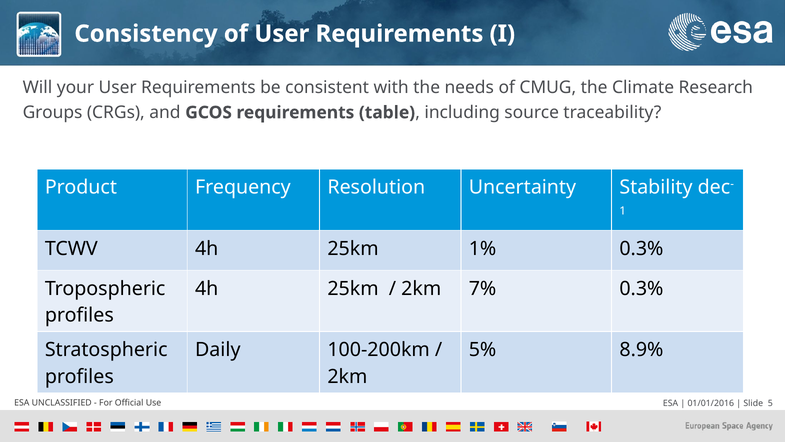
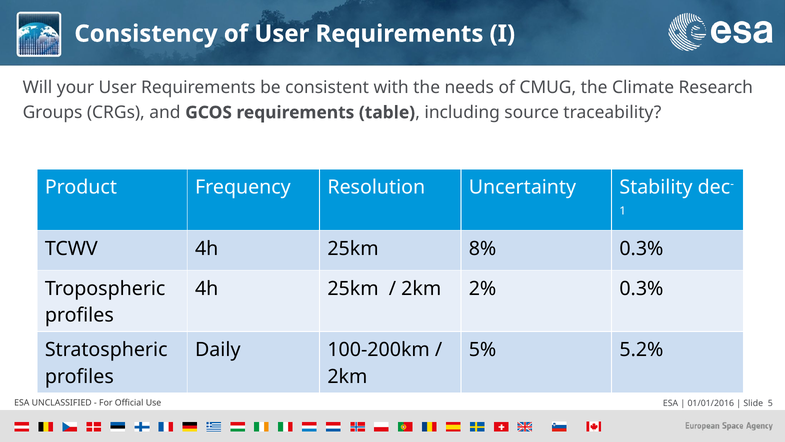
1%: 1% -> 8%
7%: 7% -> 2%
8.9%: 8.9% -> 5.2%
